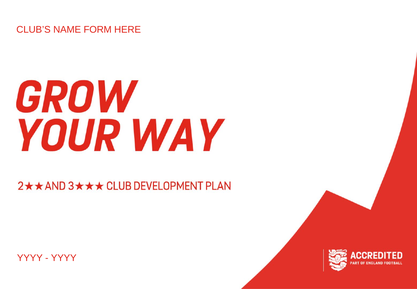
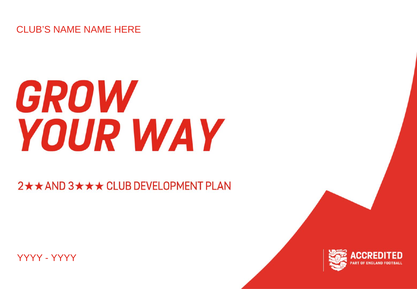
NAME FORM: FORM -> NAME
